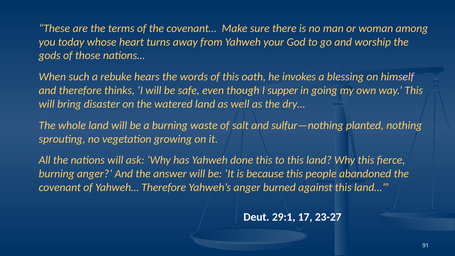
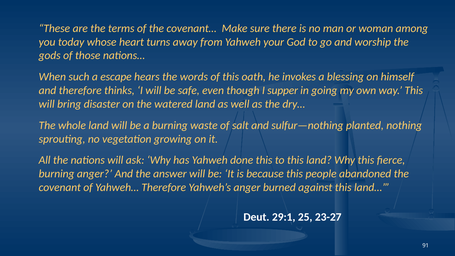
rebuke: rebuke -> escape
17: 17 -> 25
